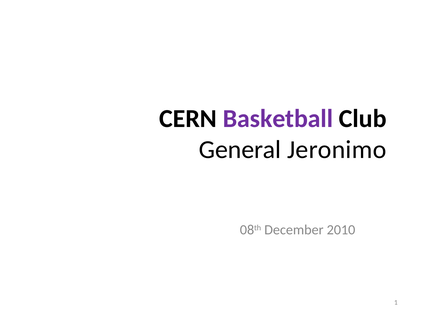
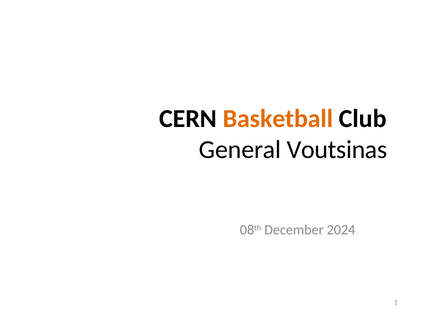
Basketball colour: purple -> orange
Jeronimo: Jeronimo -> Voutsinas
2010: 2010 -> 2024
